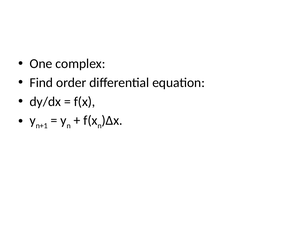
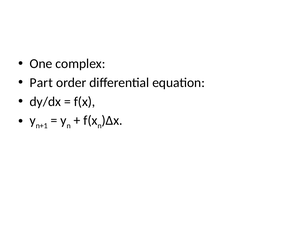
Find: Find -> Part
